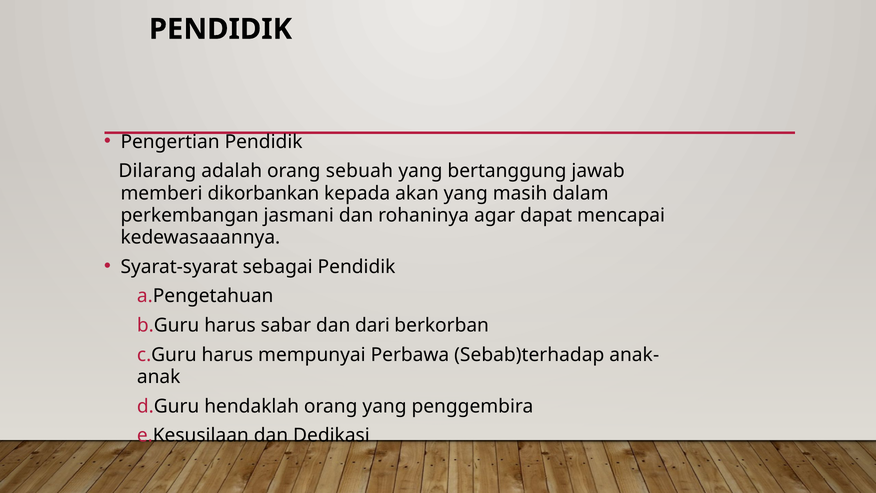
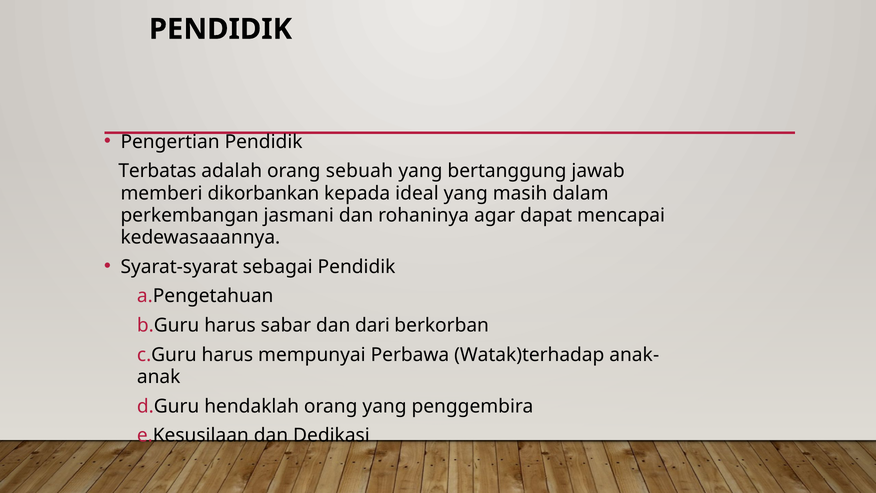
Dilarang: Dilarang -> Terbatas
akan: akan -> ideal
Sebab)terhadap: Sebab)terhadap -> Watak)terhadap
